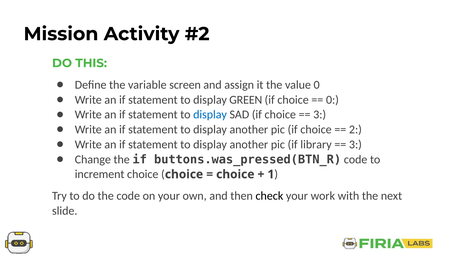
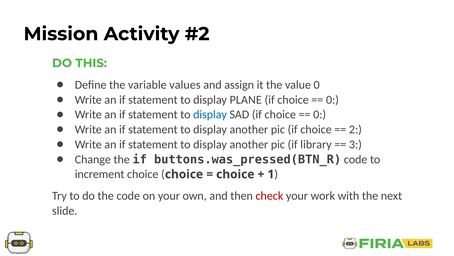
screen: screen -> values
GREEN: GREEN -> PLANE
3 at (320, 114): 3 -> 0
check colour: black -> red
